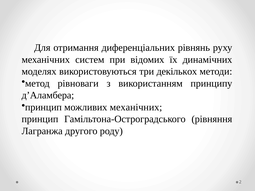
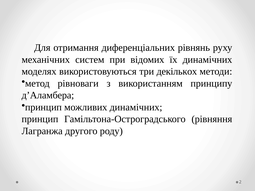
можливих механічних: механічних -> динамічних
